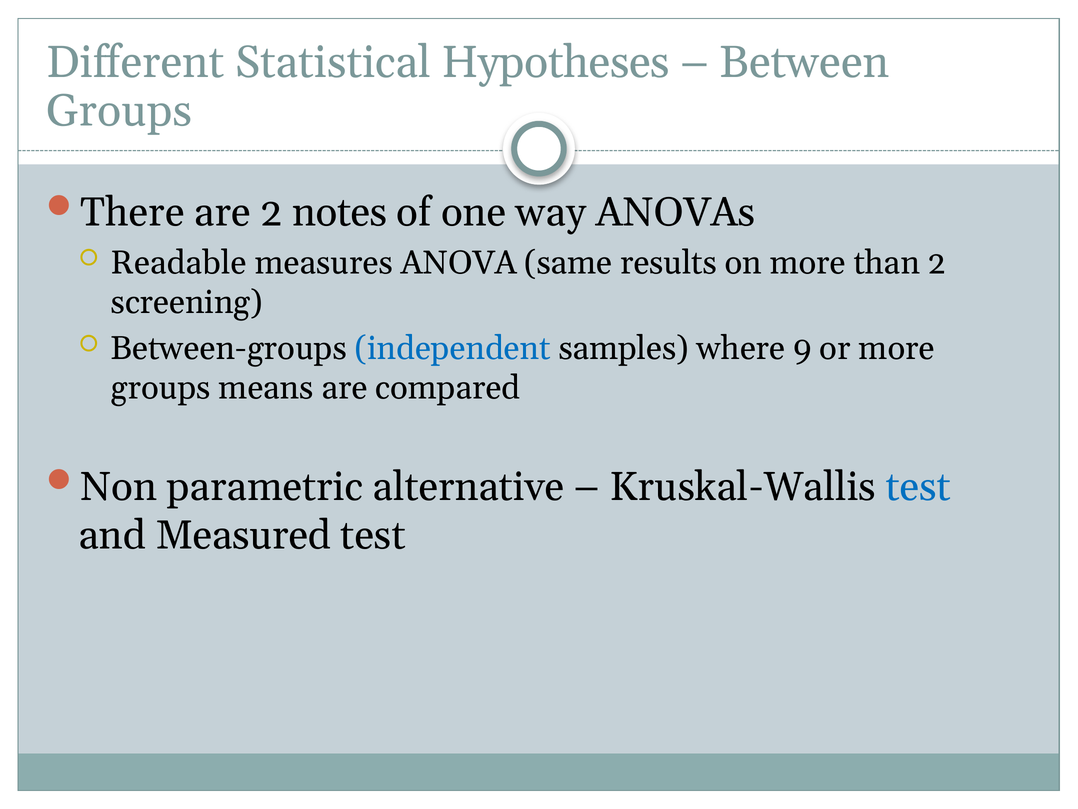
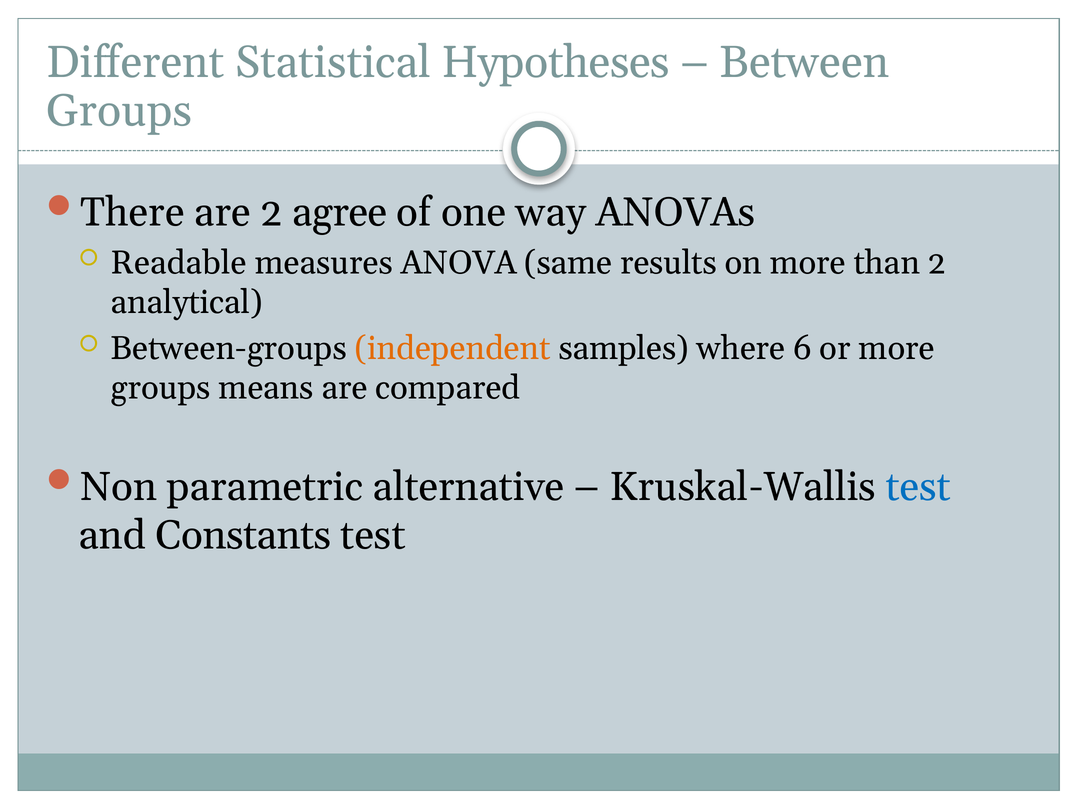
notes: notes -> agree
screening: screening -> analytical
independent colour: blue -> orange
9: 9 -> 6
Measured: Measured -> Constants
